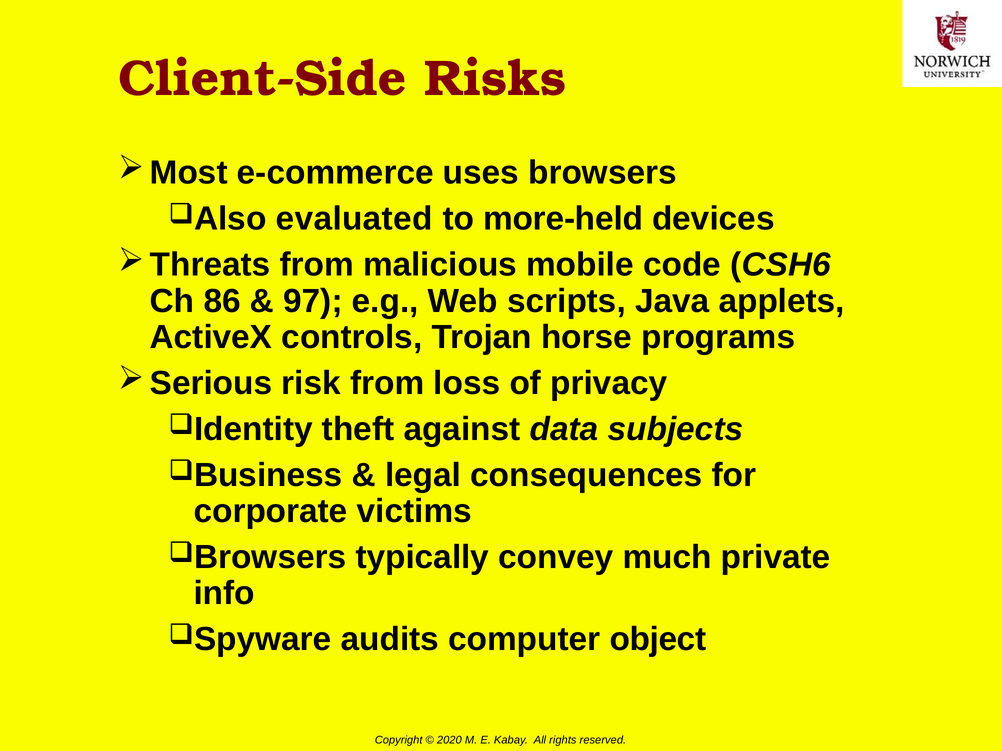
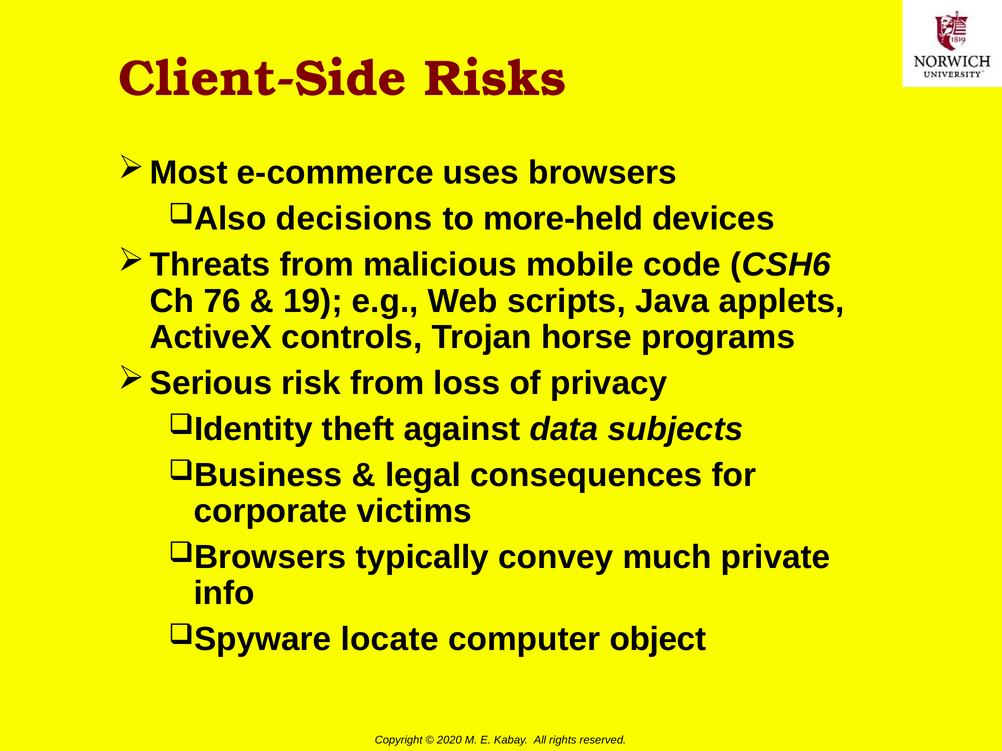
evaluated: evaluated -> decisions
86: 86 -> 76
97: 97 -> 19
audits: audits -> locate
